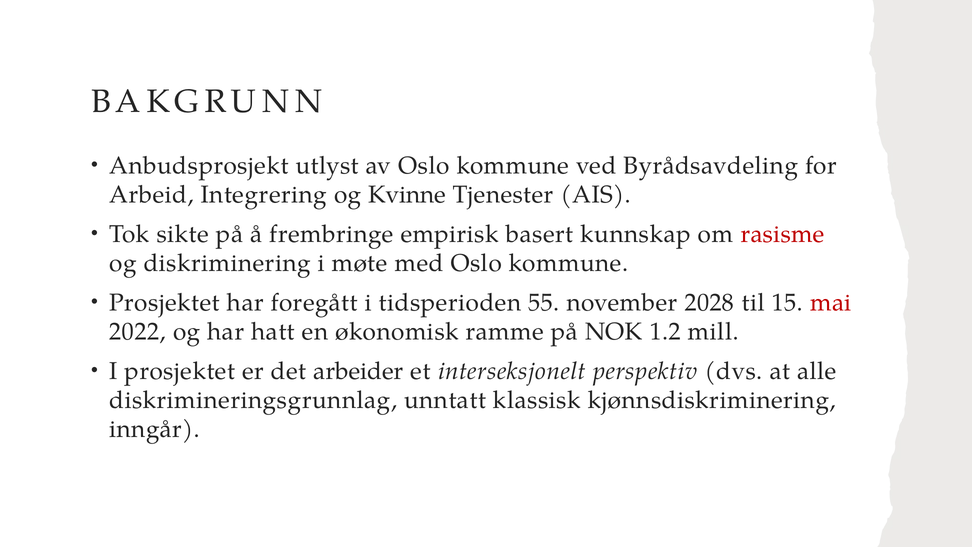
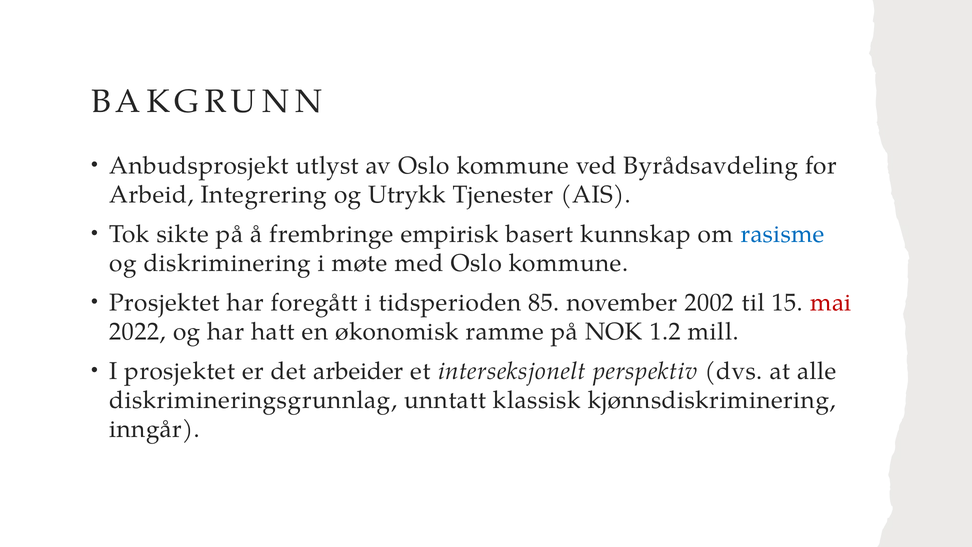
Kvinne: Kvinne -> Utrykk
rasisme colour: red -> blue
55: 55 -> 85
2028: 2028 -> 2002
